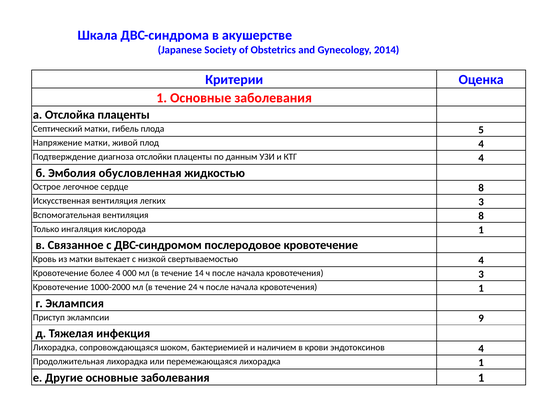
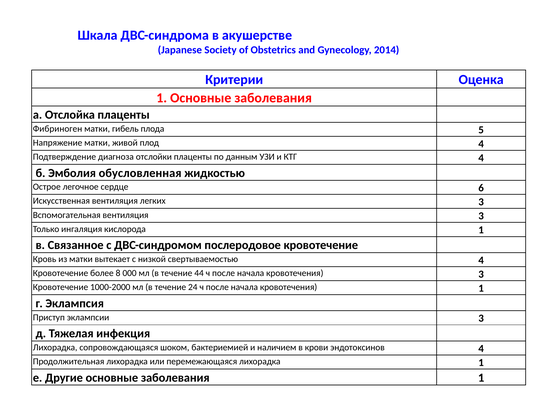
Септический: Септический -> Фибриноген
сердце 8: 8 -> 6
вентиляция 8: 8 -> 3
более 4: 4 -> 8
14: 14 -> 44
эклампсии 9: 9 -> 3
